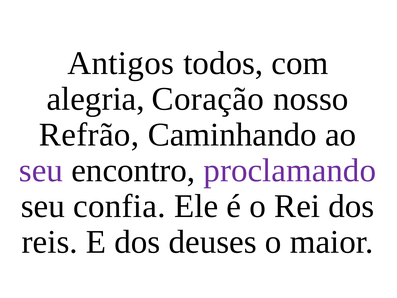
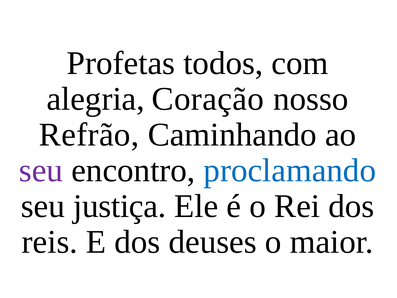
Antigos: Antigos -> Profetas
proclamando colour: purple -> blue
confia: confia -> justiça
